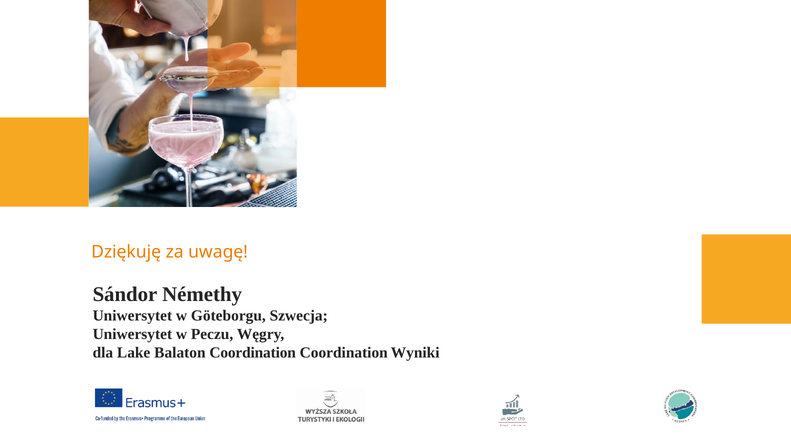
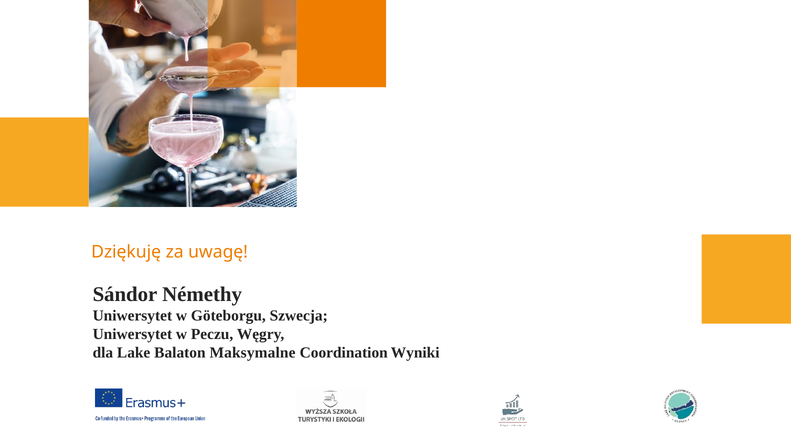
Balaton Coordination: Coordination -> Maksymalne
